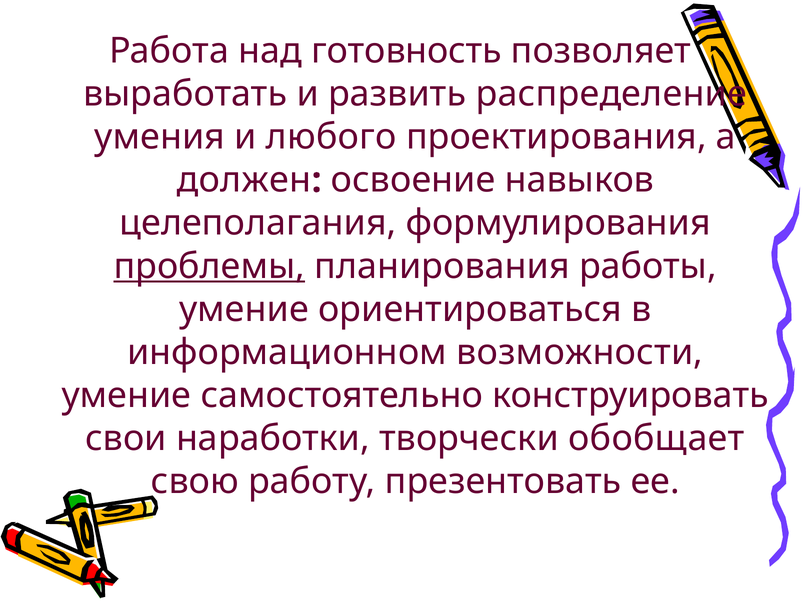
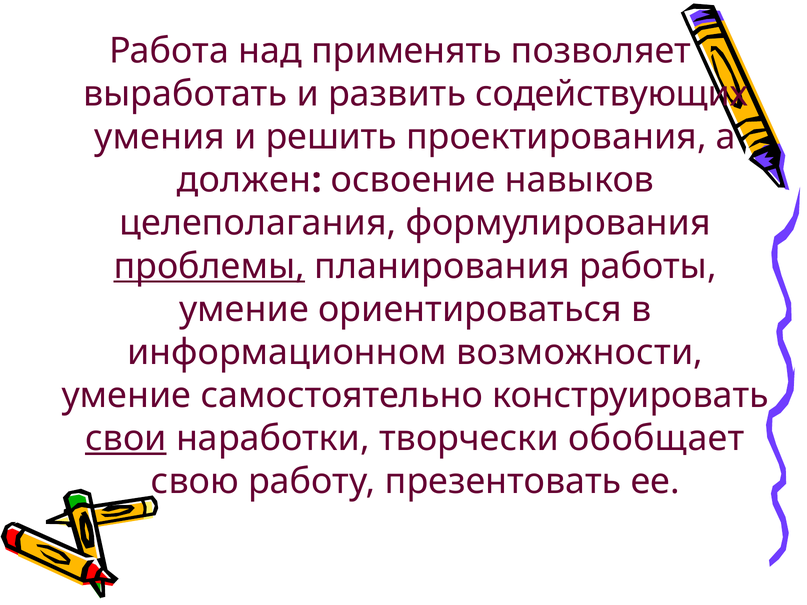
готовность: готовность -> применять
распределение: распределение -> содействующих
любого: любого -> решить
свои underline: none -> present
